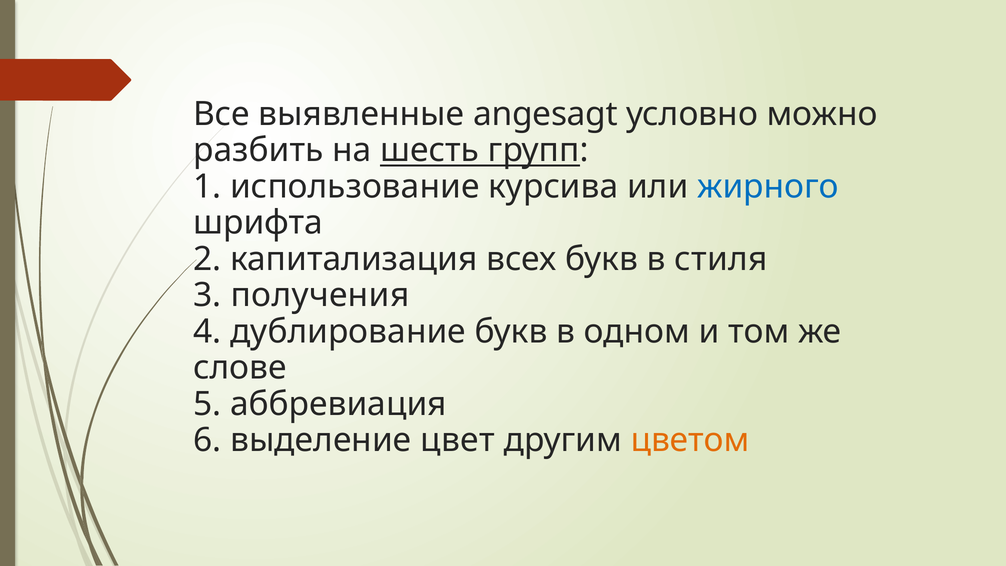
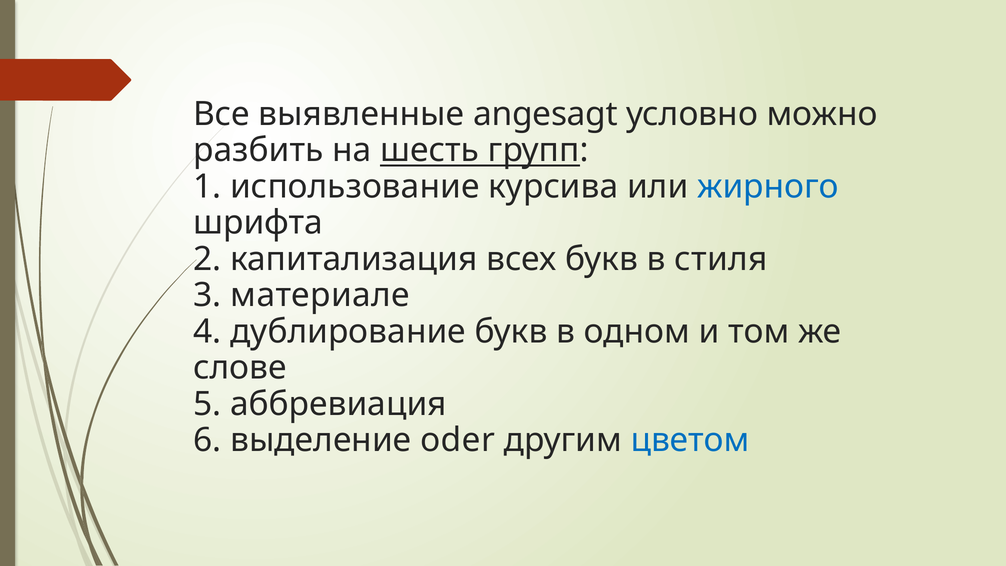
получения: получения -> материале
цвет: цвет -> oder
цветом colour: orange -> blue
